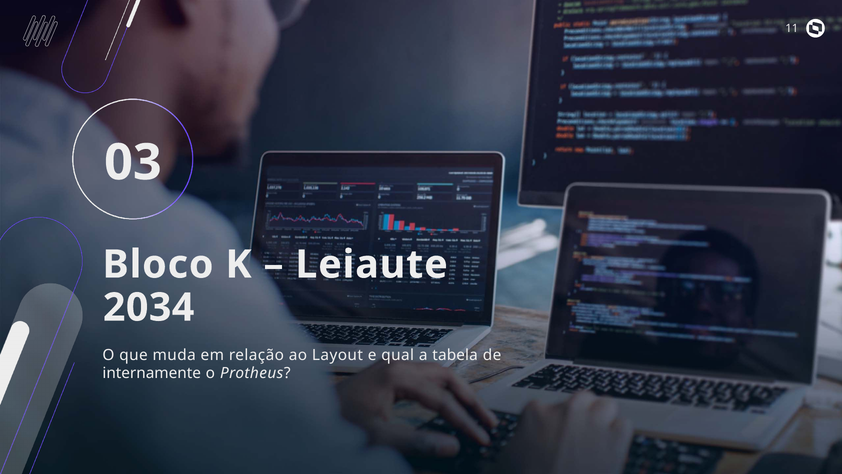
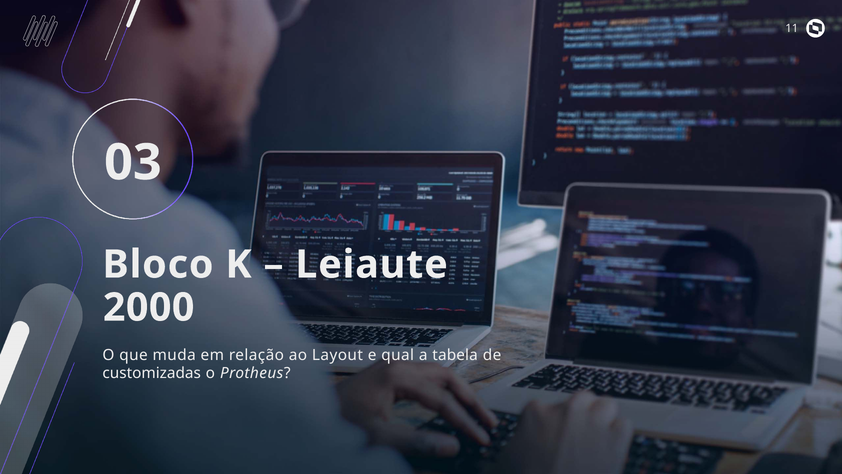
2034: 2034 -> 2000
internamente: internamente -> customizadas
